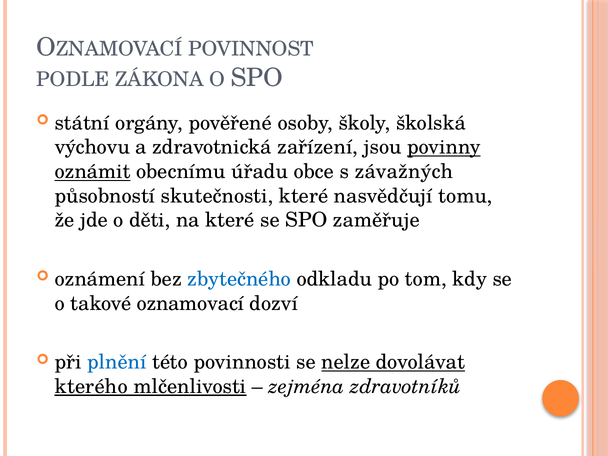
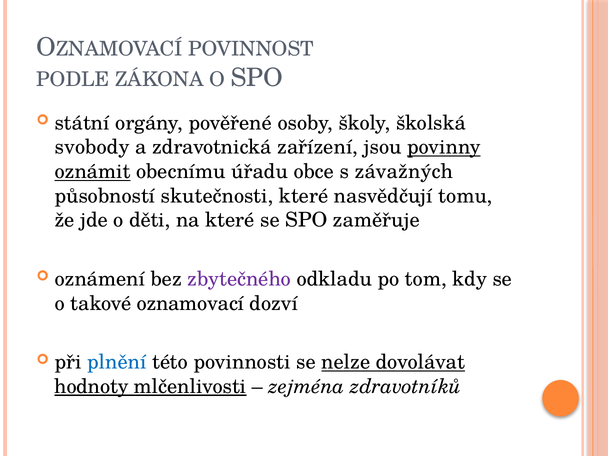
výchovu: výchovu -> svobody
zbytečného colour: blue -> purple
kterého: kterého -> hodnoty
